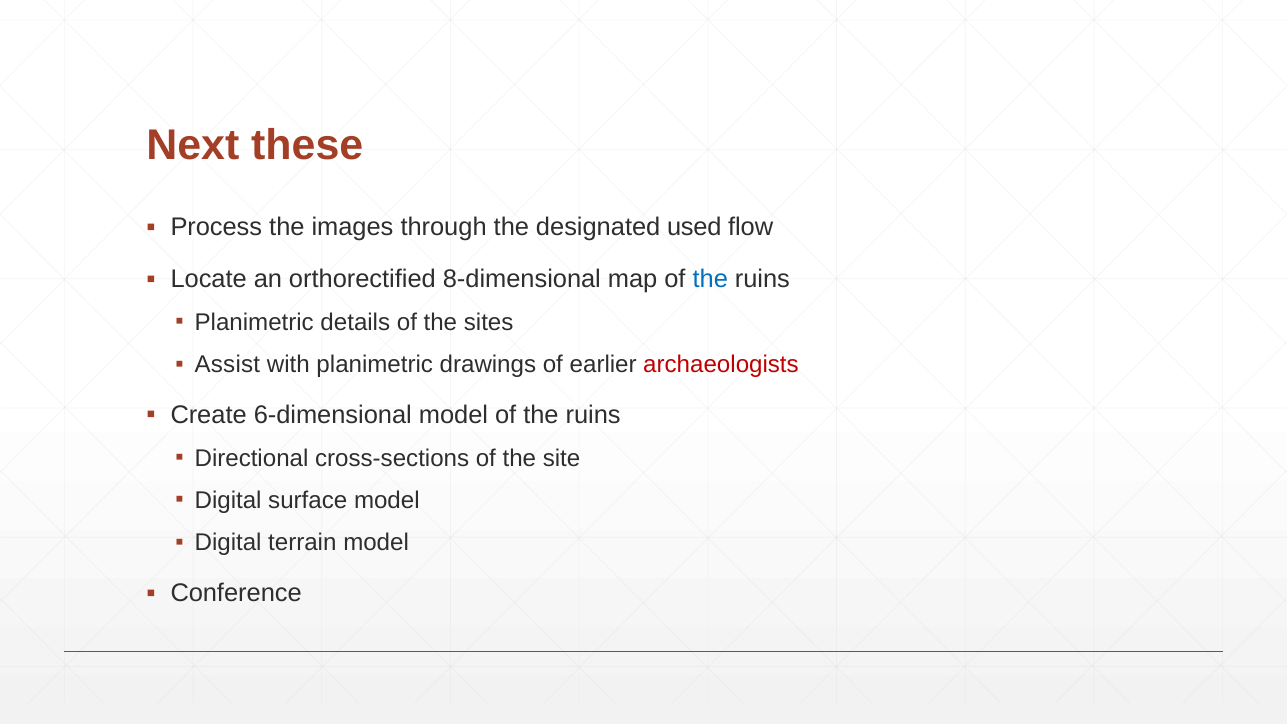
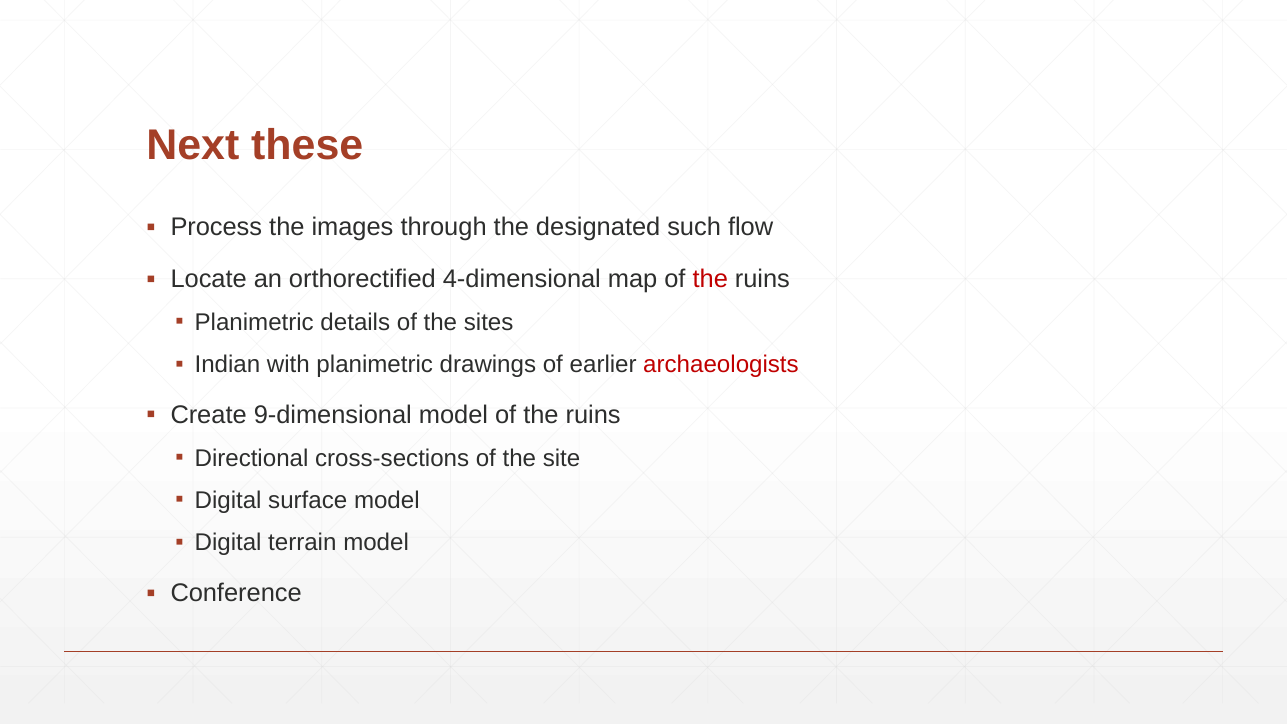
used: used -> such
8-dimensional: 8-dimensional -> 4-dimensional
the at (710, 279) colour: blue -> red
Assist: Assist -> Indian
6-dimensional: 6-dimensional -> 9-dimensional
